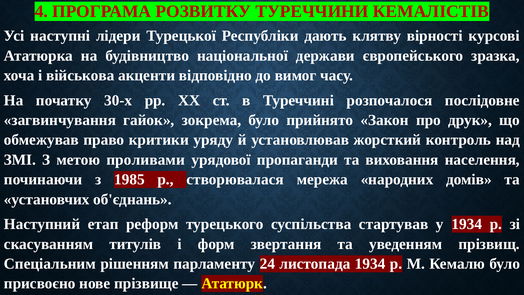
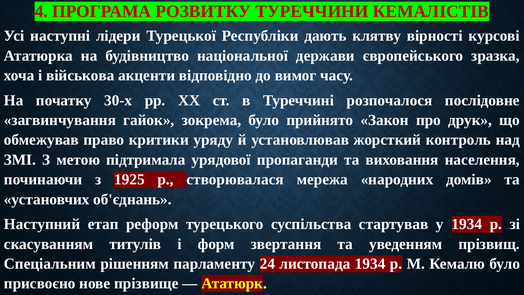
проливами: проливами -> підтримала
1985: 1985 -> 1925
